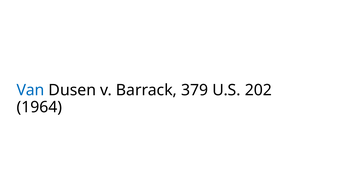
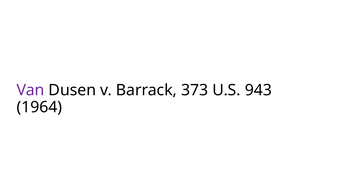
Van colour: blue -> purple
379: 379 -> 373
202: 202 -> 943
